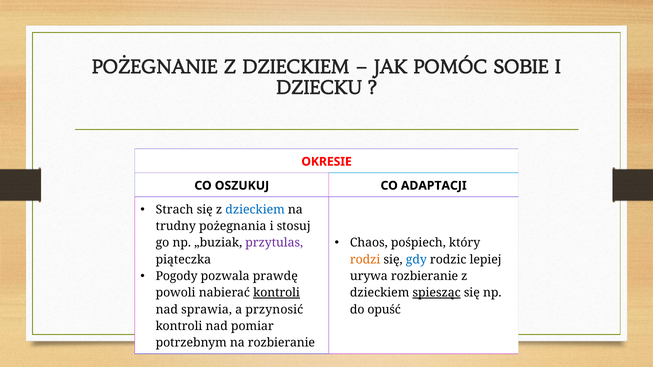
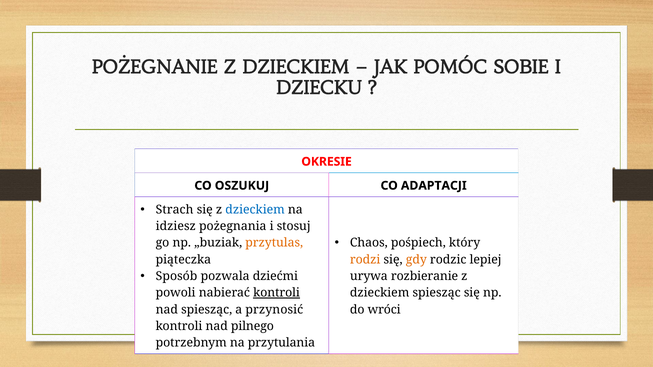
trudny: trudny -> idziesz
przytulas colour: purple -> orange
gdy colour: blue -> orange
Pogody: Pogody -> Sposób
prawdę: prawdę -> dziećmi
spiesząc at (437, 293) underline: present -> none
nad sprawia: sprawia -> spiesząc
opuść: opuść -> wróci
pomiar: pomiar -> pilnego
na rozbieranie: rozbieranie -> przytulania
